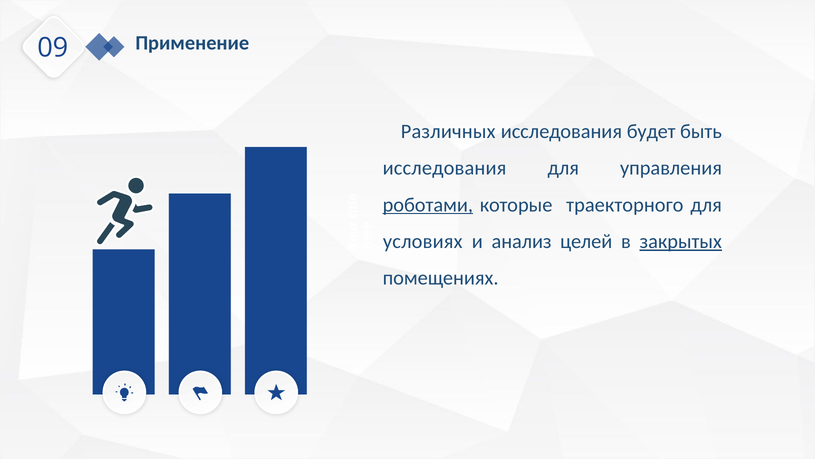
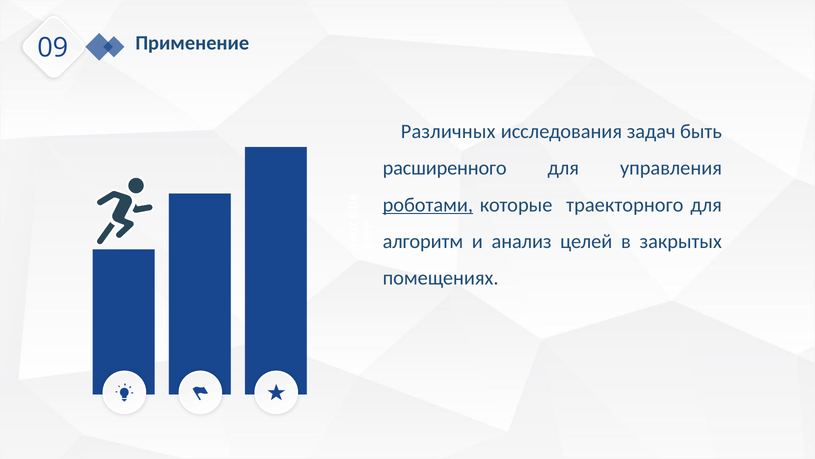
будет: будет -> задач
исследования at (444, 168): исследования -> расширенного
условиях: условиях -> алгоритм
закрытых underline: present -> none
